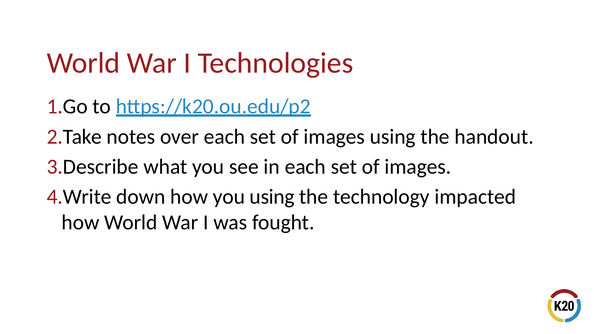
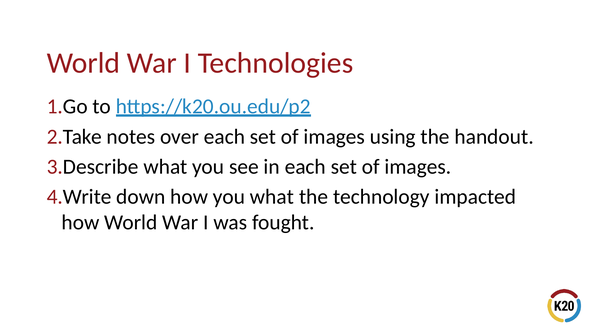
you using: using -> what
